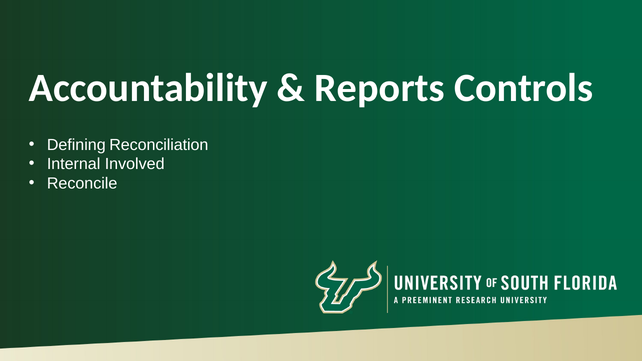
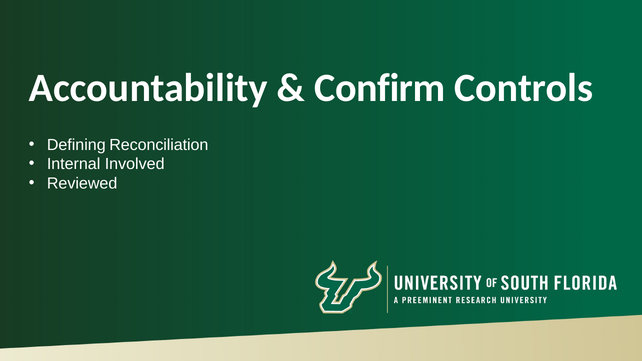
Reports: Reports -> Confirm
Reconcile: Reconcile -> Reviewed
